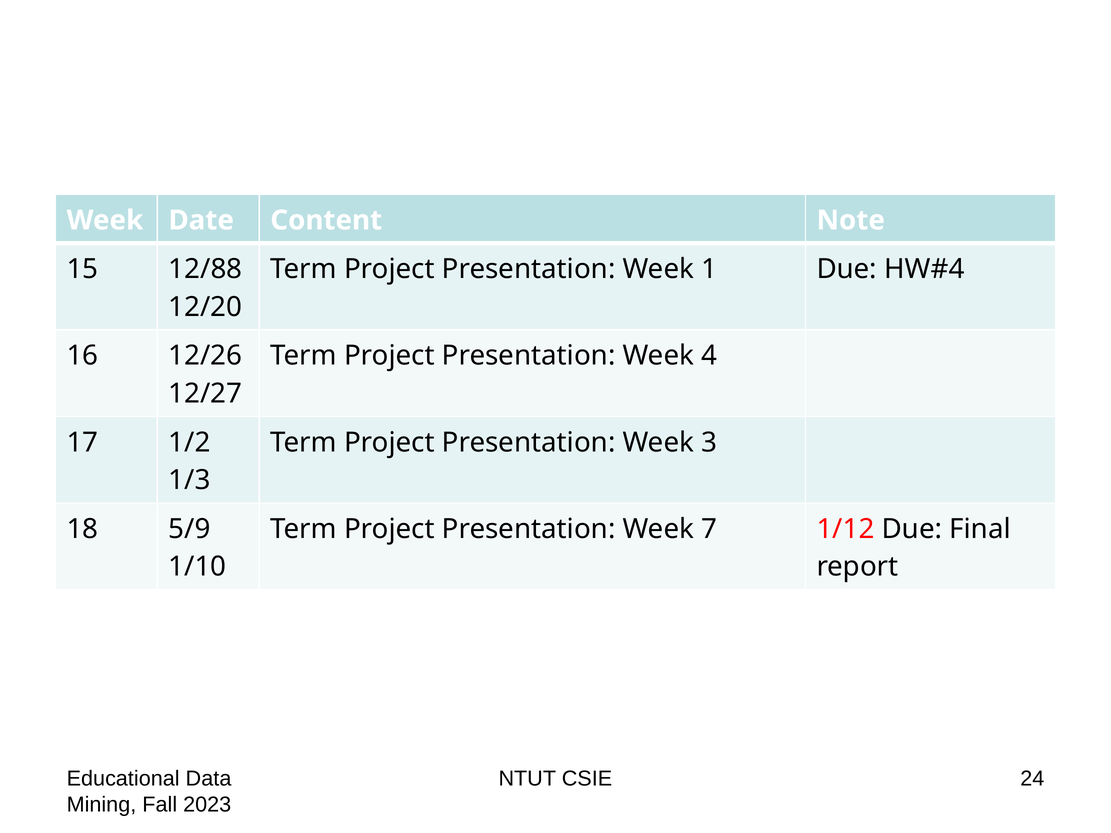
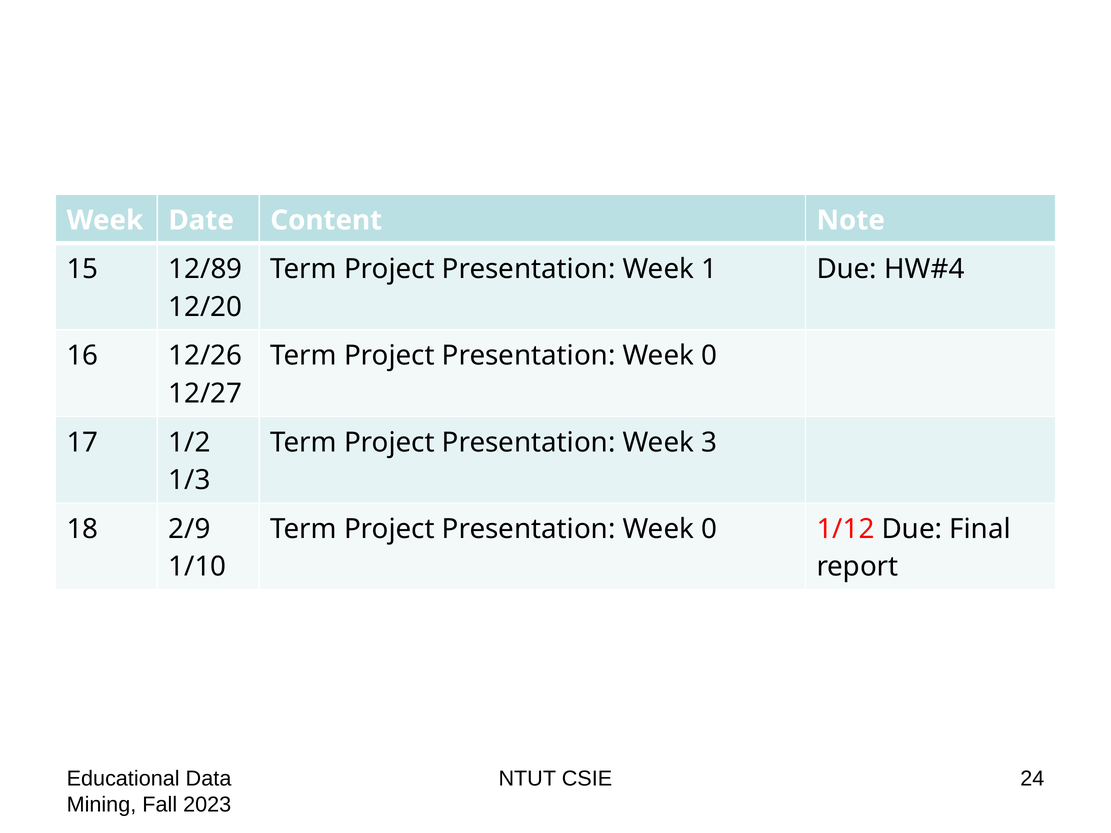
12/88: 12/88 -> 12/89
4 at (709, 356): 4 -> 0
5/9: 5/9 -> 2/9
7 at (709, 529): 7 -> 0
